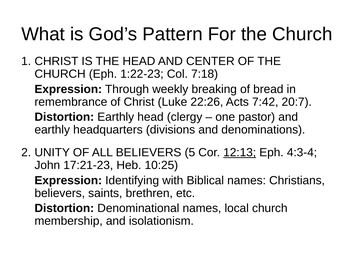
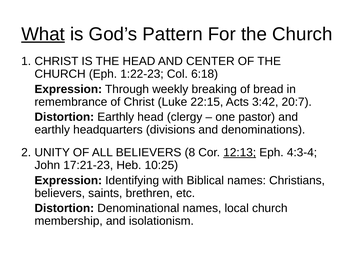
What underline: none -> present
7:18: 7:18 -> 6:18
22:26: 22:26 -> 22:15
7:42: 7:42 -> 3:42
5: 5 -> 8
